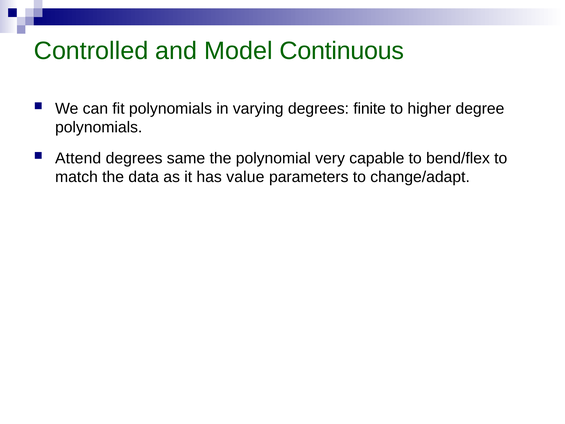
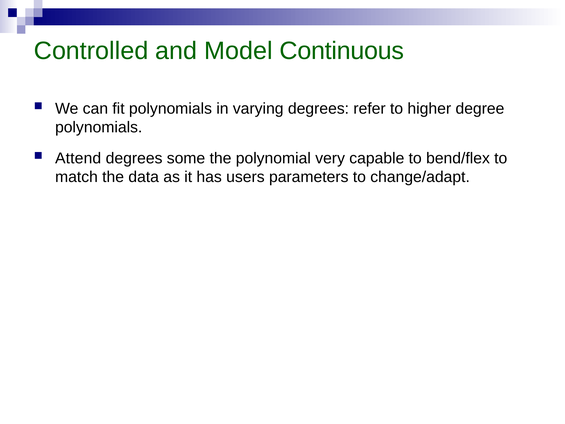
finite: finite -> refer
same: same -> some
value: value -> users
